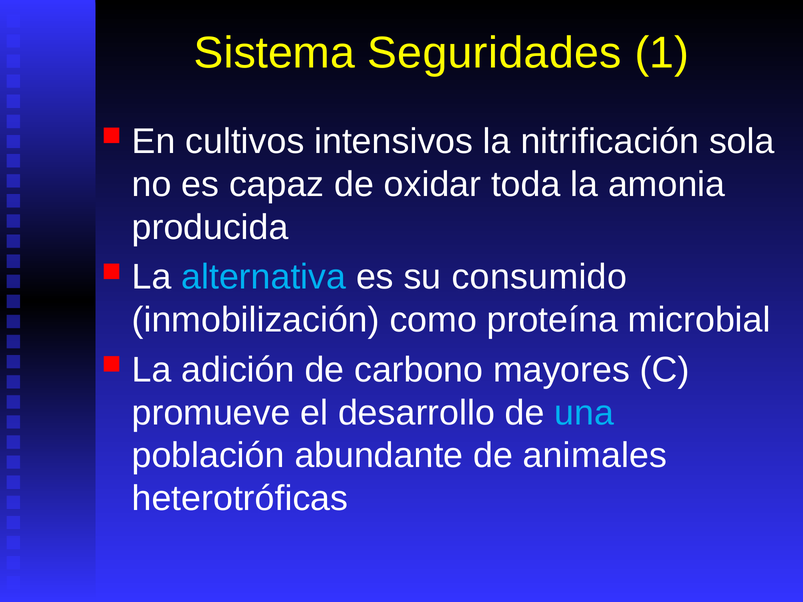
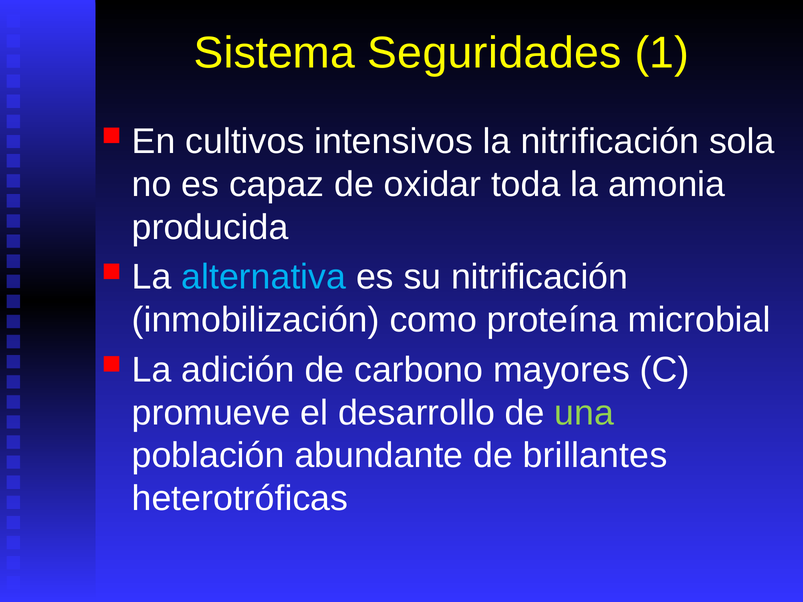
su consumido: consumido -> nitrificación
una colour: light blue -> light green
animales: animales -> brillantes
